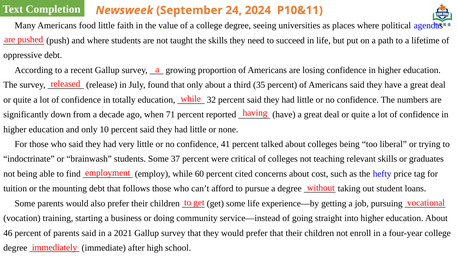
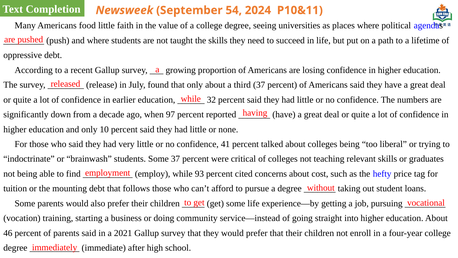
24: 24 -> 54
third 35: 35 -> 37
totally: totally -> earlier
71: 71 -> 97
60: 60 -> 93
